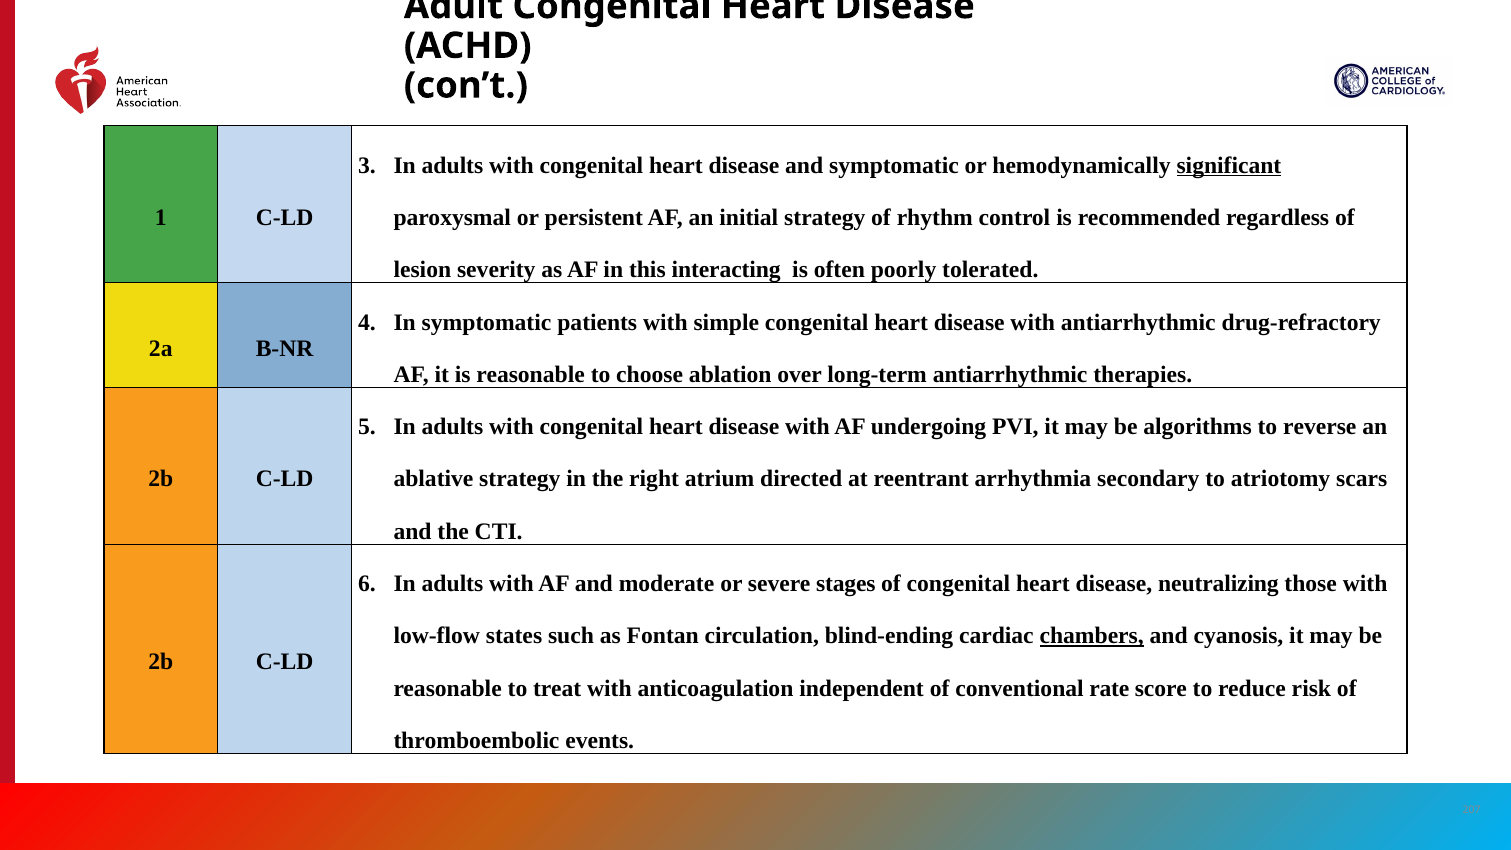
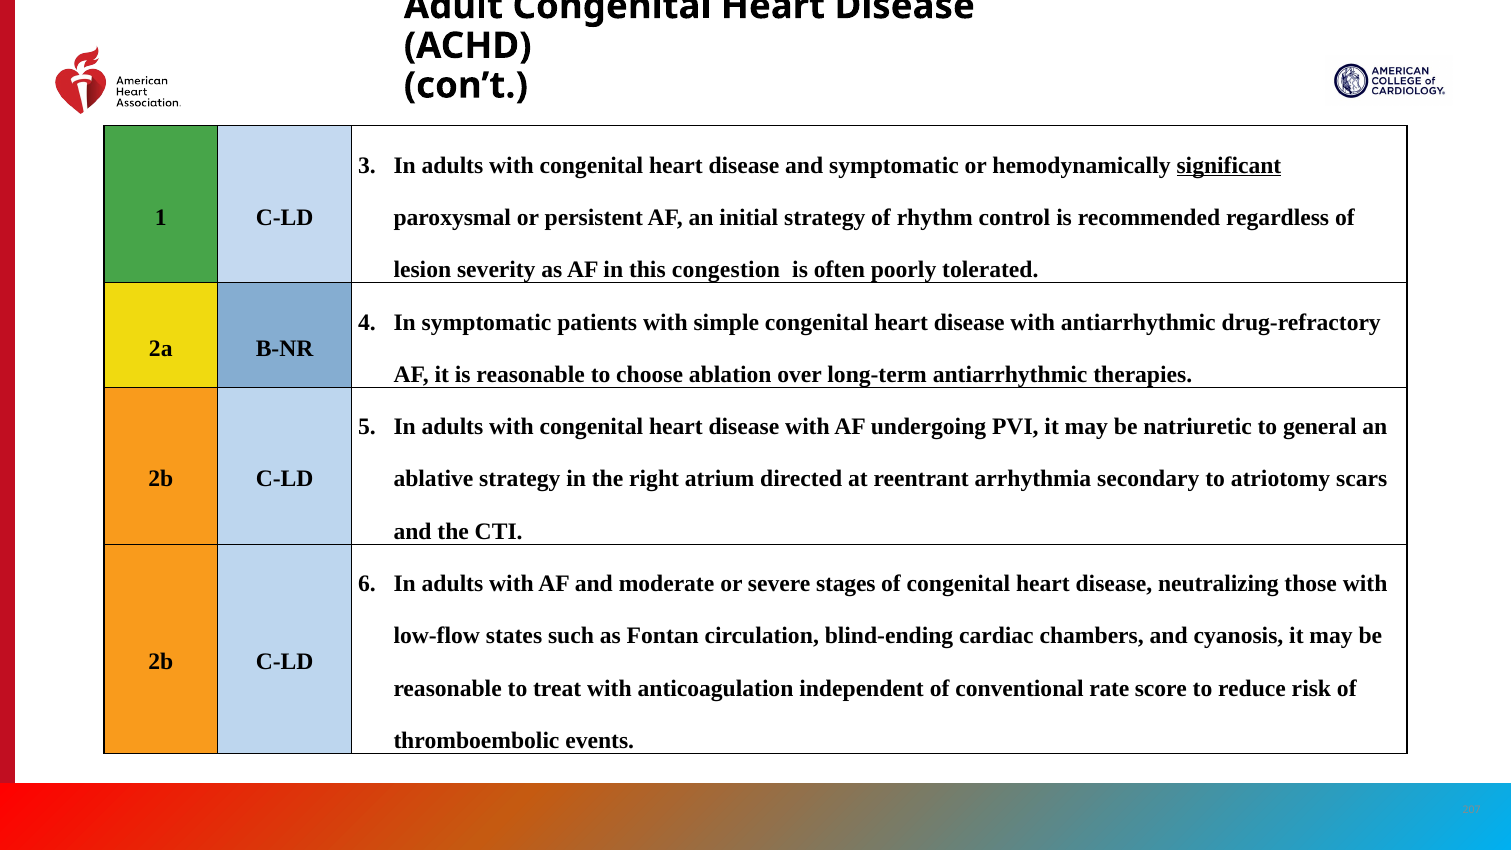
interacting: interacting -> congestion
algorithms: algorithms -> natriuretic
reverse: reverse -> general
chambers underline: present -> none
